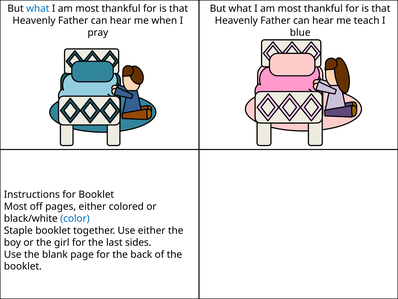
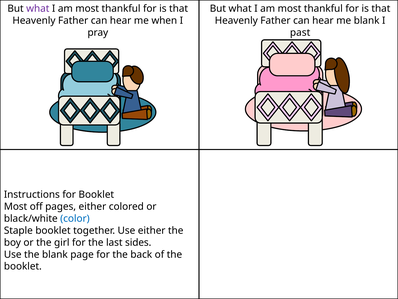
what at (38, 9) colour: blue -> purple
me teach: teach -> blank
blue: blue -> past
